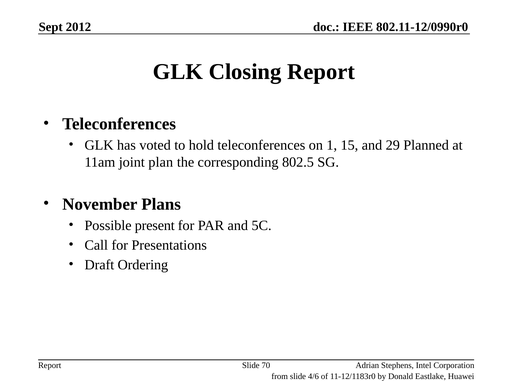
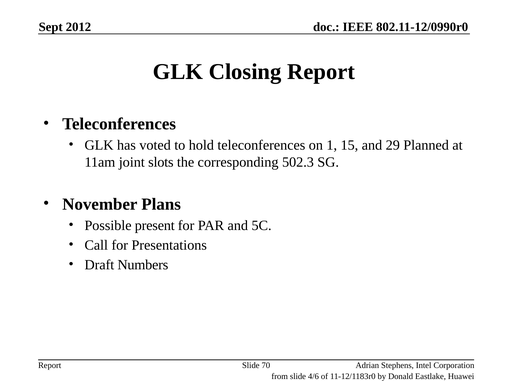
plan: plan -> slots
802.5: 802.5 -> 502.3
Ordering: Ordering -> Numbers
